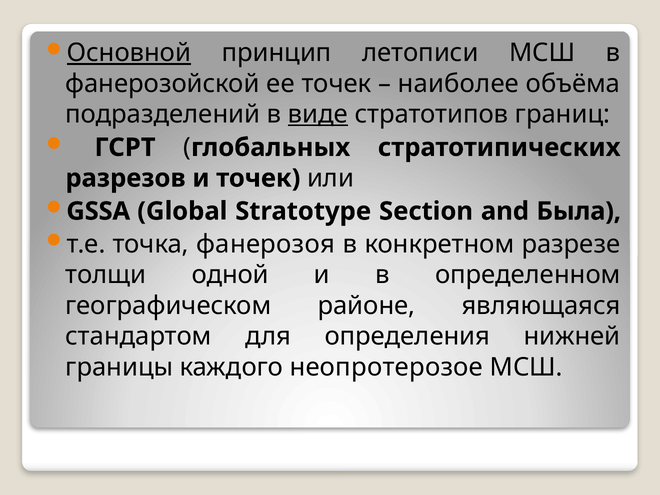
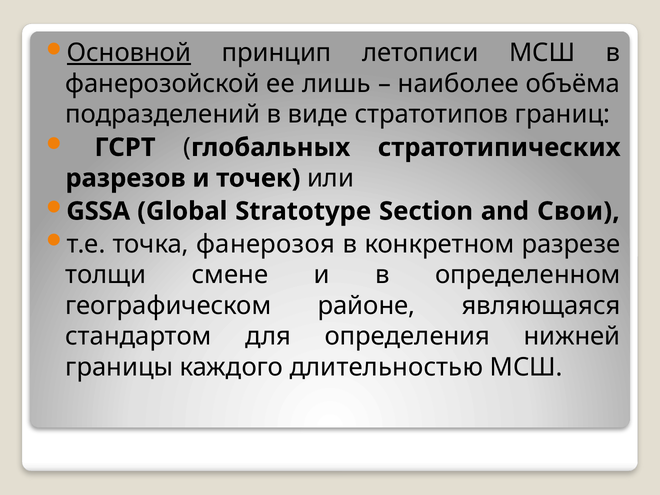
ее точек: точек -> лишь
виде underline: present -> none
Была: Была -> Свои
одной: одной -> смене
неопротерозое: неопротерозое -> длительностью
